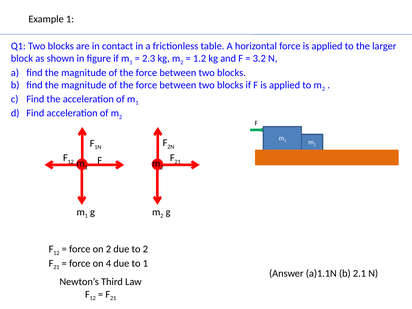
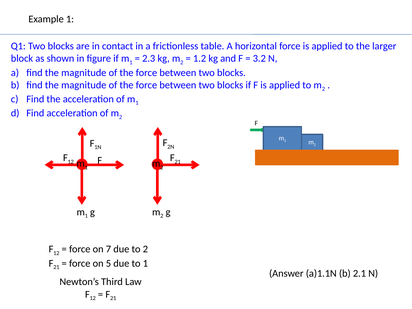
on 2: 2 -> 7
4: 4 -> 5
